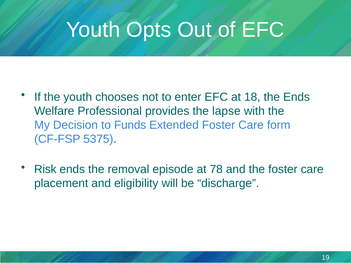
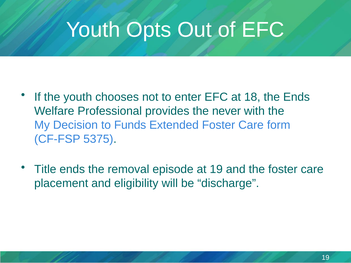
lapse: lapse -> never
Risk: Risk -> Title
at 78: 78 -> 19
